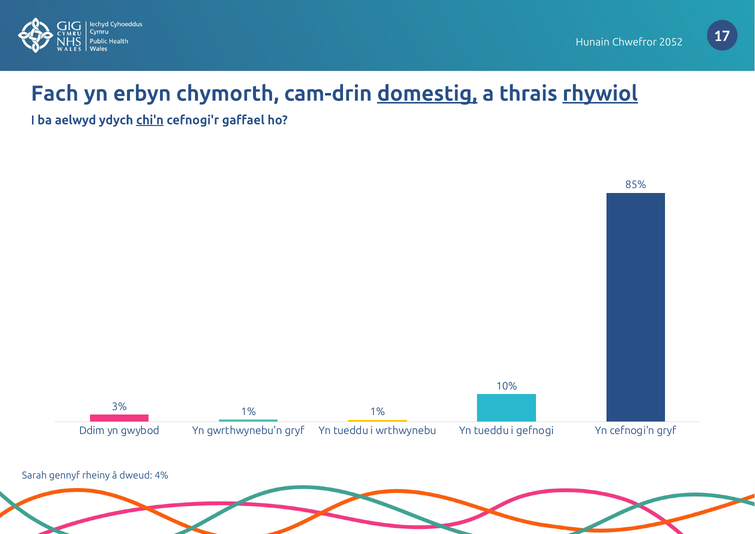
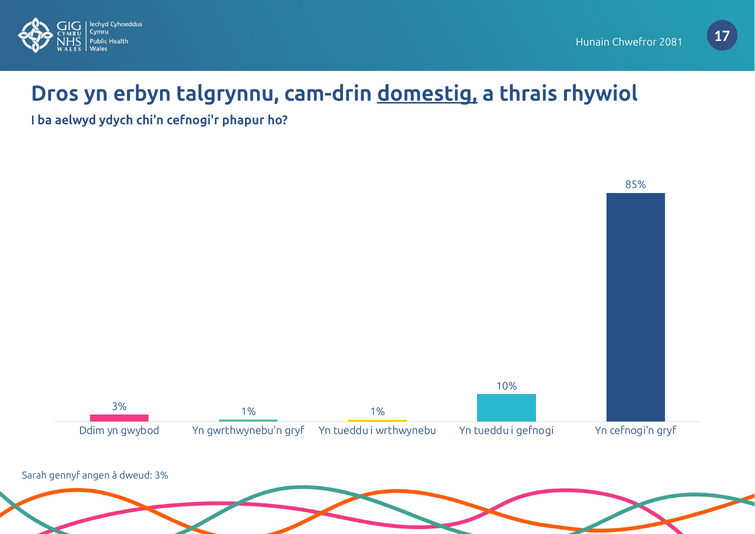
2052: 2052 -> 2081
Fach: Fach -> Dros
chymorth: chymorth -> talgrynnu
rhywiol underline: present -> none
chi'n underline: present -> none
gaffael: gaffael -> phapur
rheiny: rheiny -> angen
dweud 4%: 4% -> 3%
